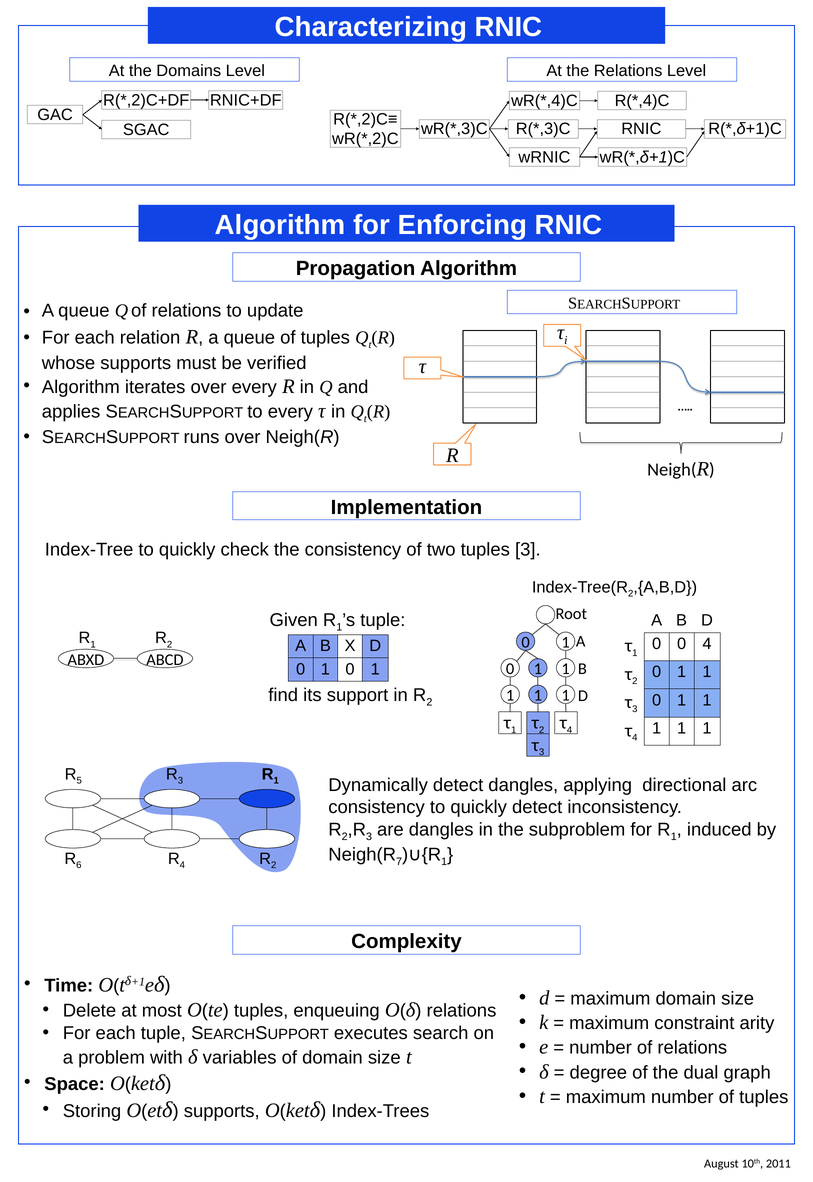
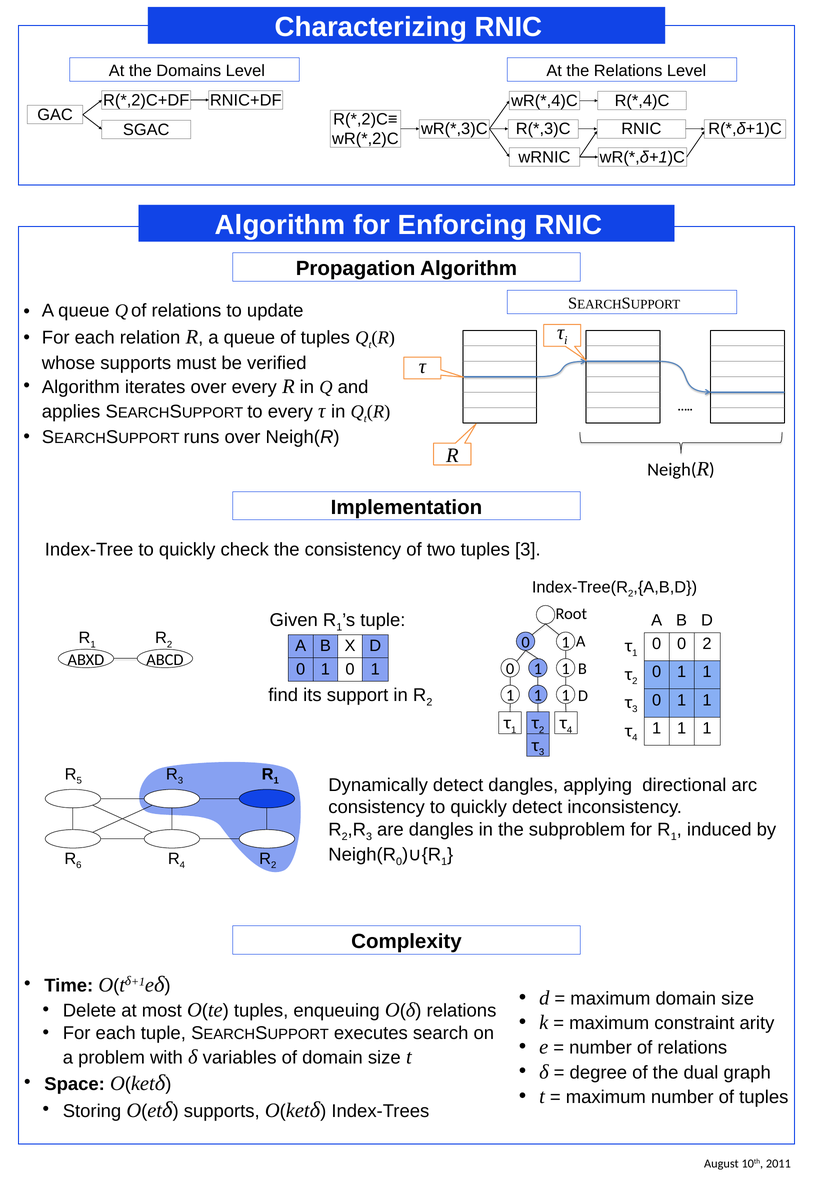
0 4: 4 -> 2
Neigh(R 7: 7 -> 0
